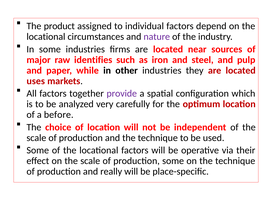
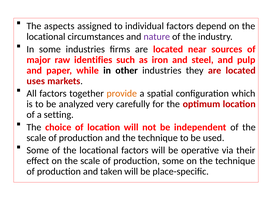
product: product -> aspects
provide colour: purple -> orange
before: before -> setting
really: really -> taken
